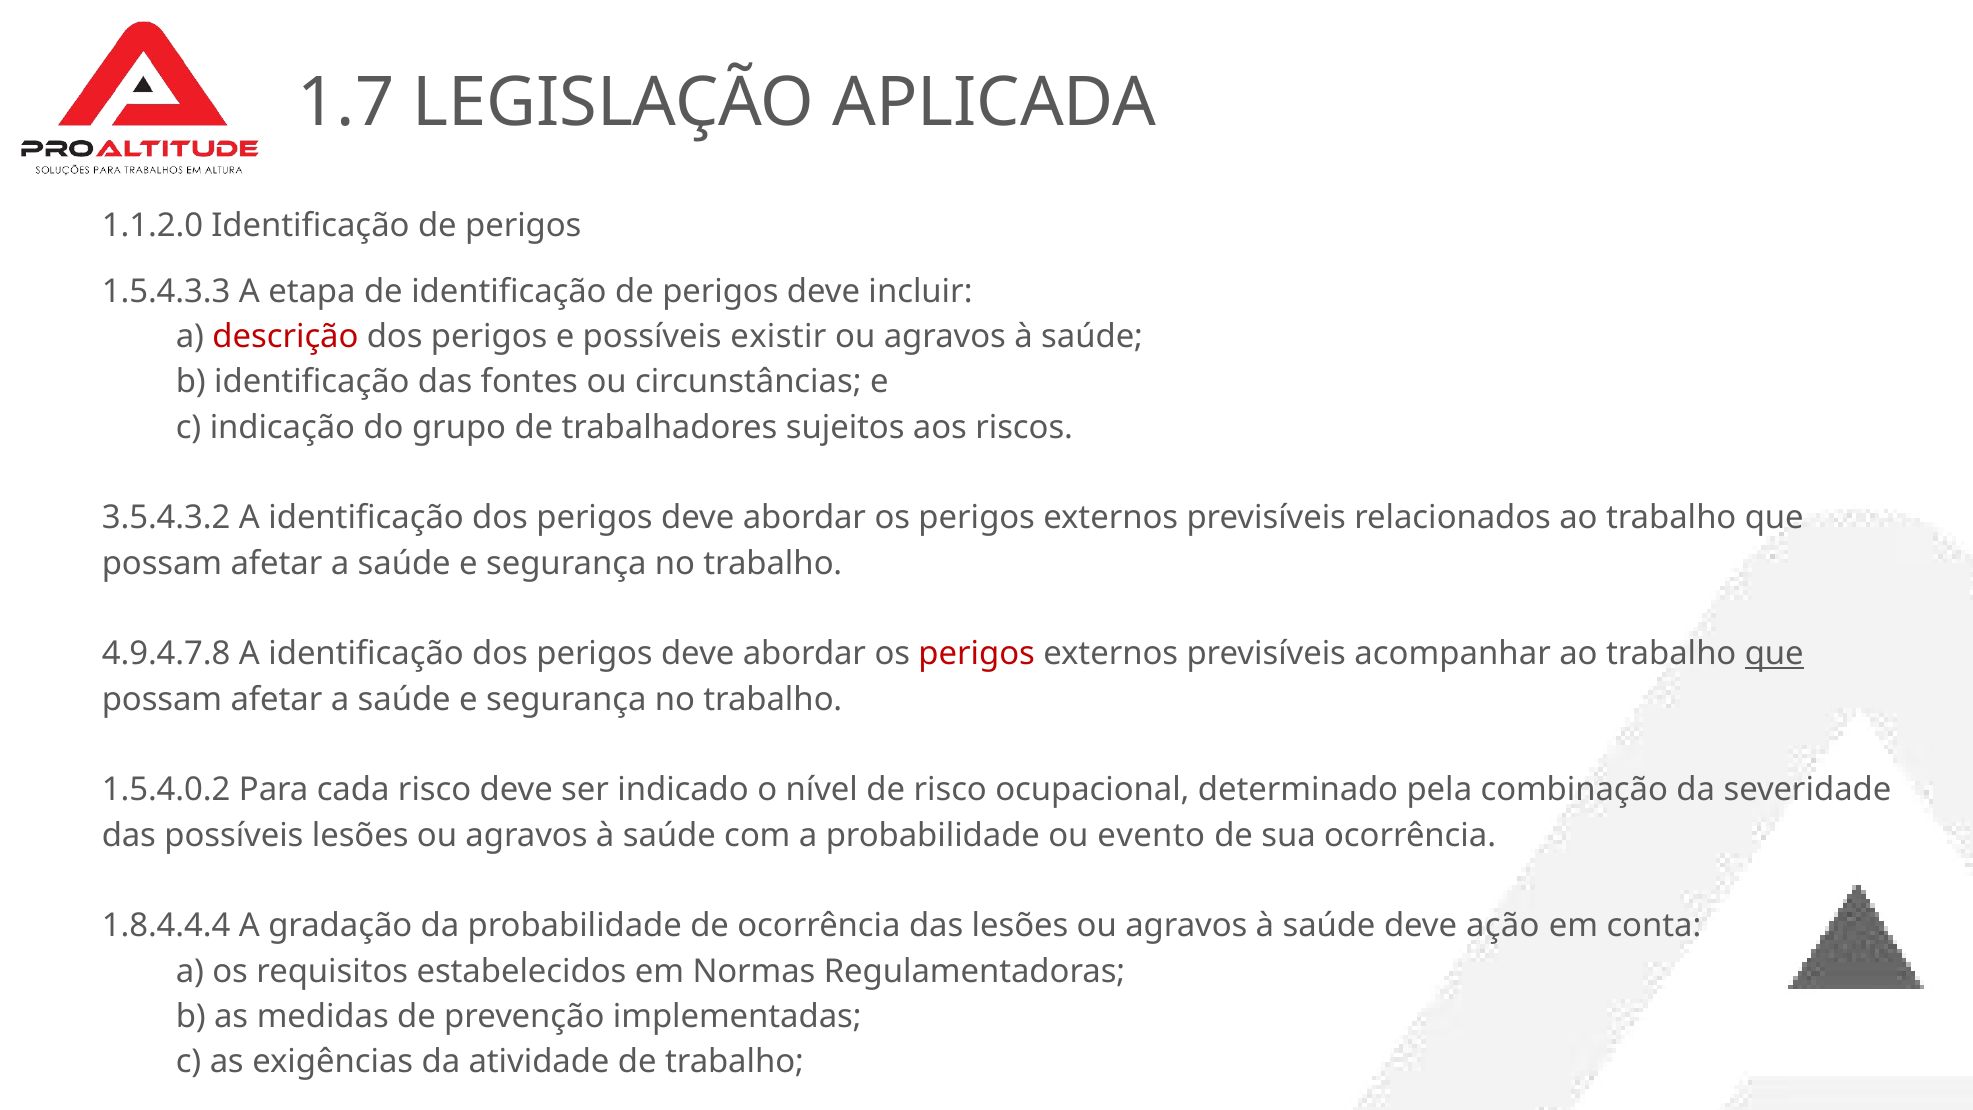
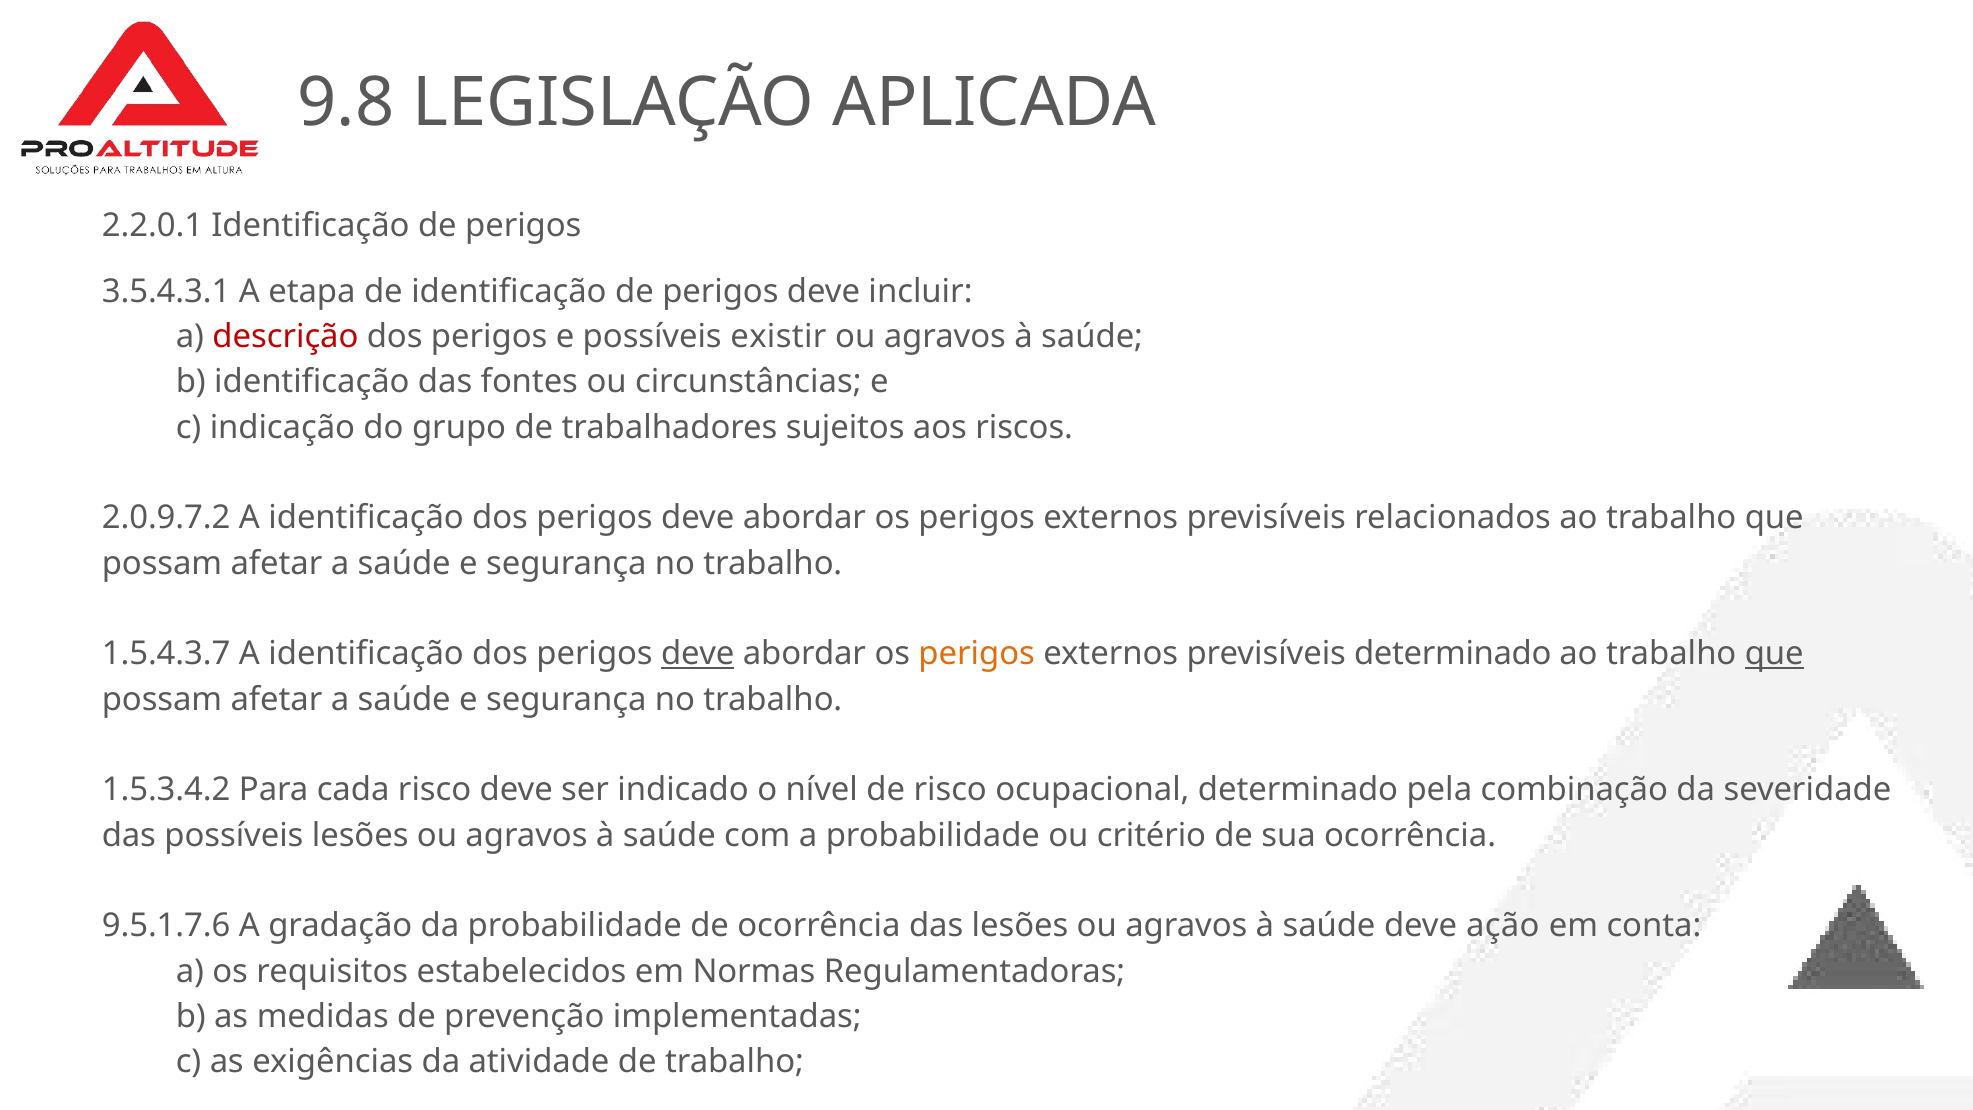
1.7: 1.7 -> 9.8
1.1.2.0: 1.1.2.0 -> 2.2.0.1
1.5.4.3.3: 1.5.4.3.3 -> 3.5.4.3.1
3.5.4.3.2: 3.5.4.3.2 -> 2.0.9.7.2
4.9.4.7.8: 4.9.4.7.8 -> 1.5.4.3.7
deve at (698, 654) underline: none -> present
perigos at (977, 654) colour: red -> orange
previsíveis acompanhar: acompanhar -> determinado
1.5.4.0.2: 1.5.4.0.2 -> 1.5.3.4.2
evento: evento -> critério
1.8.4.4.4: 1.8.4.4.4 -> 9.5.1.7.6
